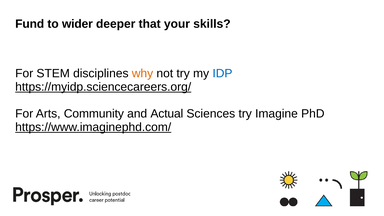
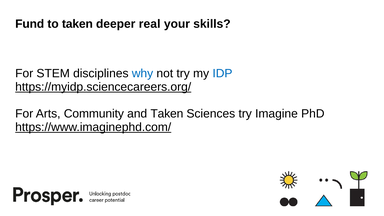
to wider: wider -> taken
that: that -> real
why colour: orange -> blue
and Actual: Actual -> Taken
